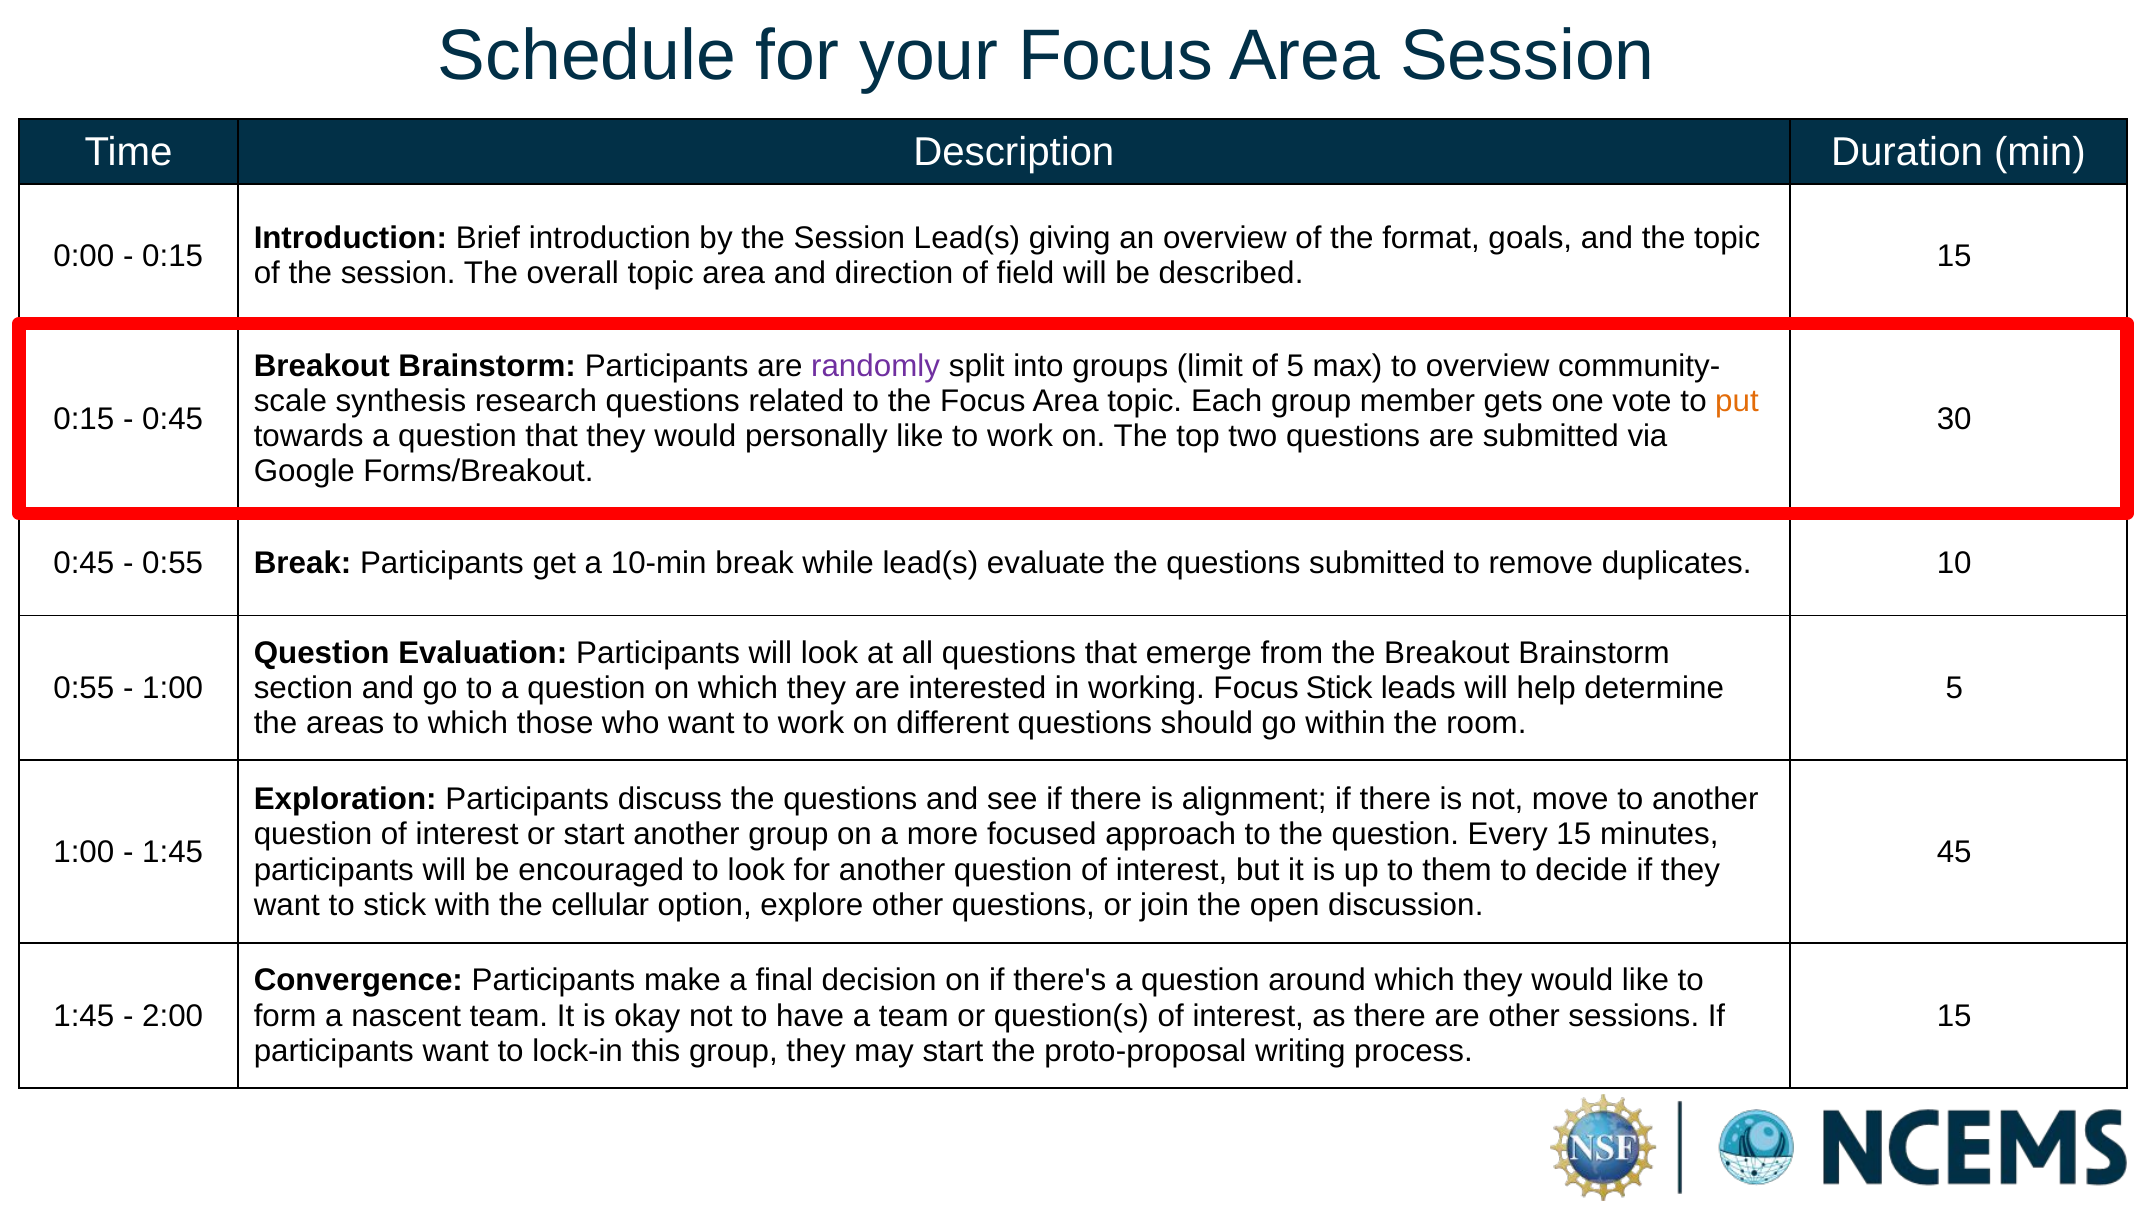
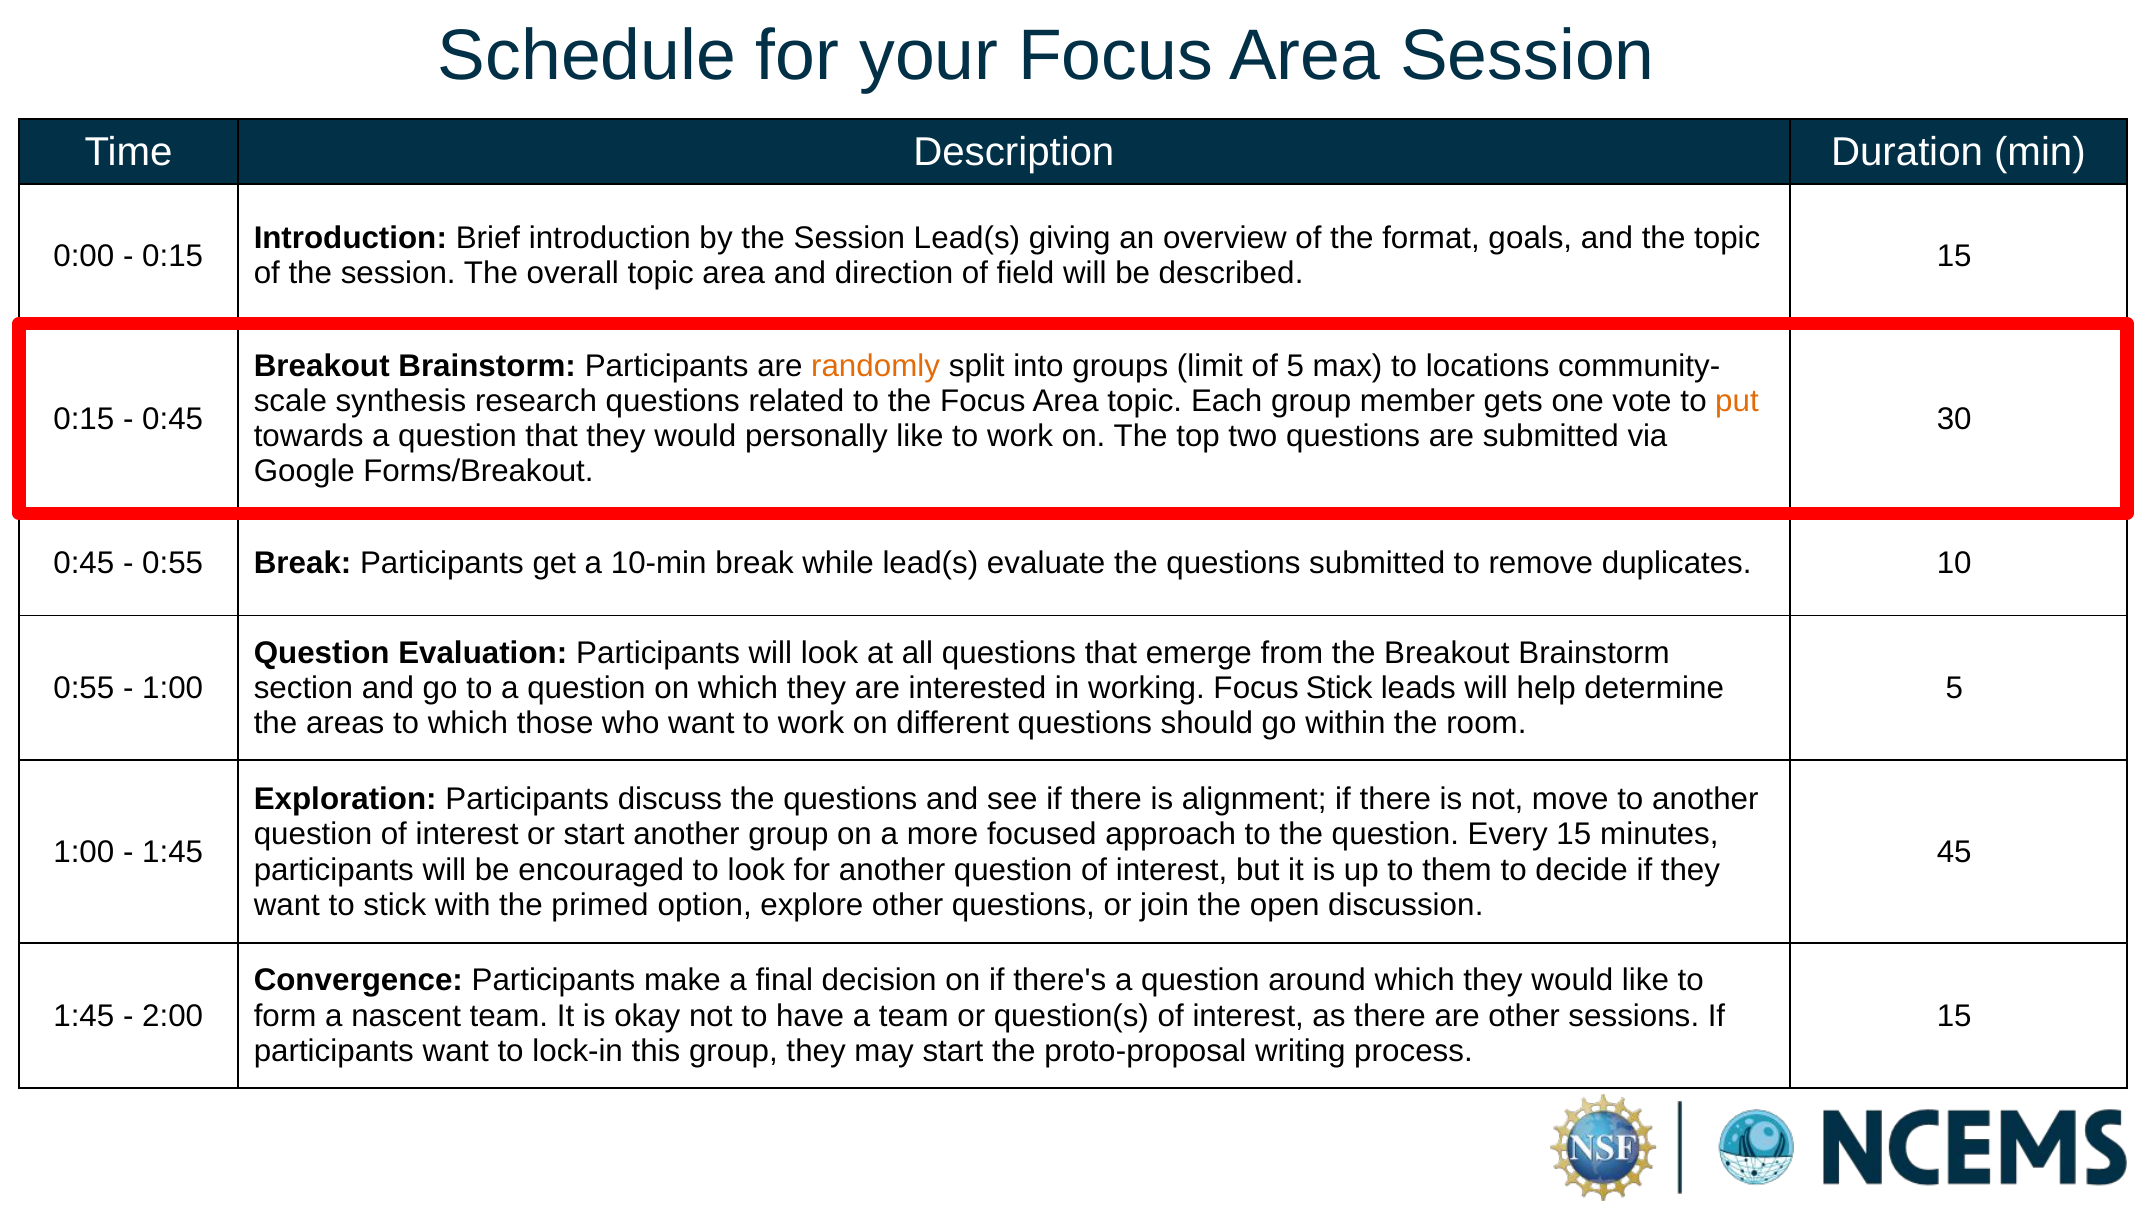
randomly colour: purple -> orange
to overview: overview -> locations
cellular: cellular -> primed
